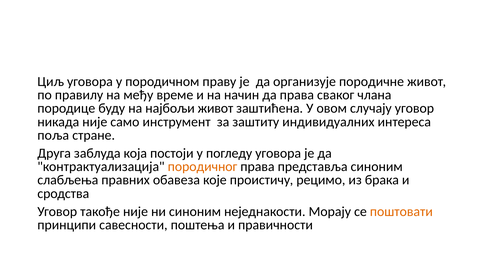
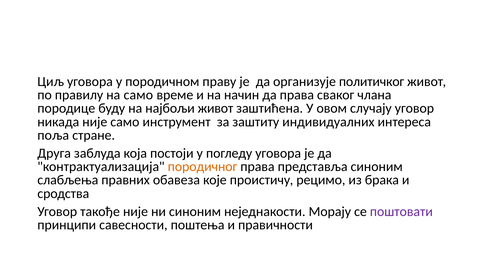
породичне: породичне -> политичког
на међу: међу -> само
поштовати colour: orange -> purple
